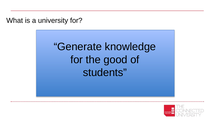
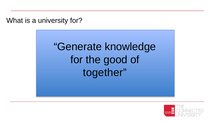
students: students -> together
